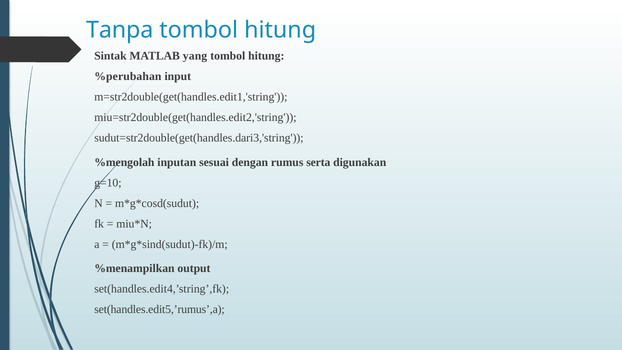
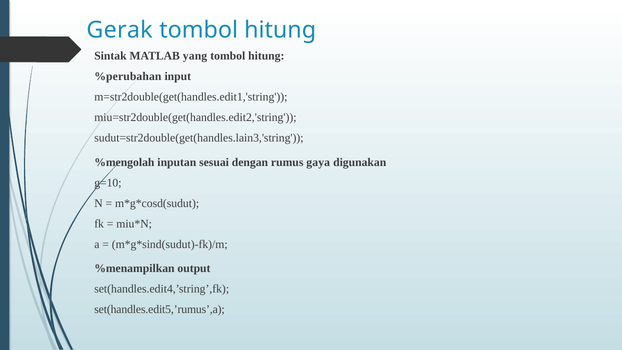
Tanpa: Tanpa -> Gerak
sudut=str2double(get(handles.dari3,'string: sudut=str2double(get(handles.dari3,'string -> sudut=str2double(get(handles.lain3,'string
serta: serta -> gaya
